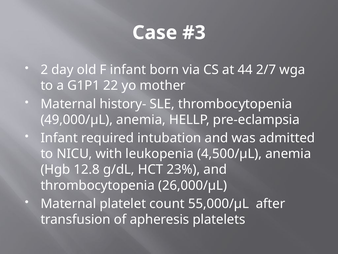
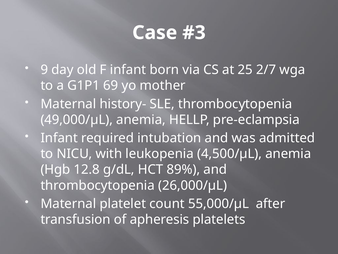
2: 2 -> 9
44: 44 -> 25
22: 22 -> 69
23%: 23% -> 89%
